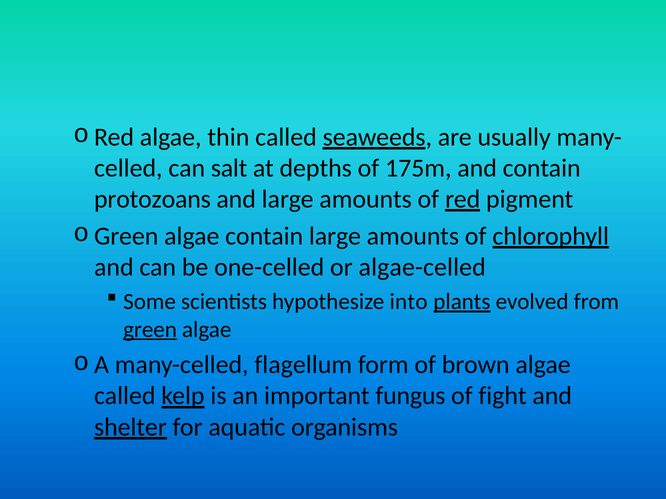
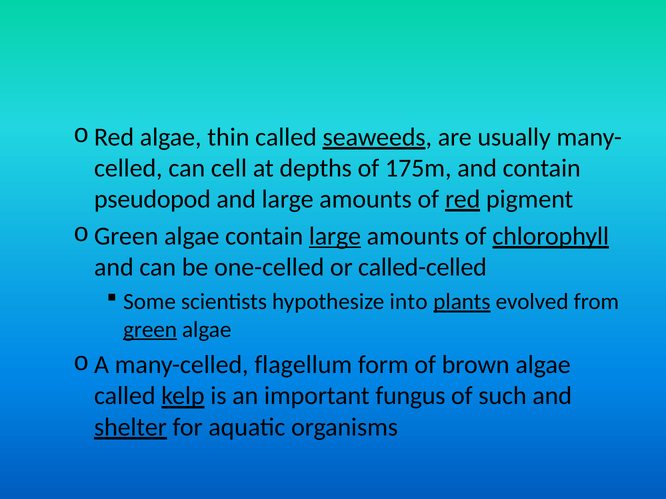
salt: salt -> cell
protozoans: protozoans -> pseudopod
large at (335, 236) underline: none -> present
algae-celled: algae-celled -> called-celled
fight: fight -> such
